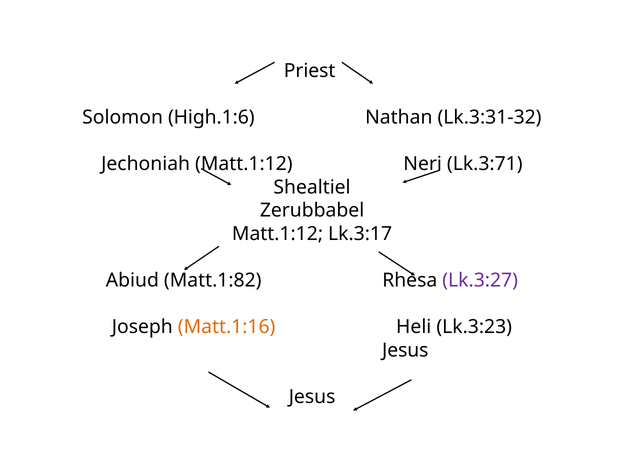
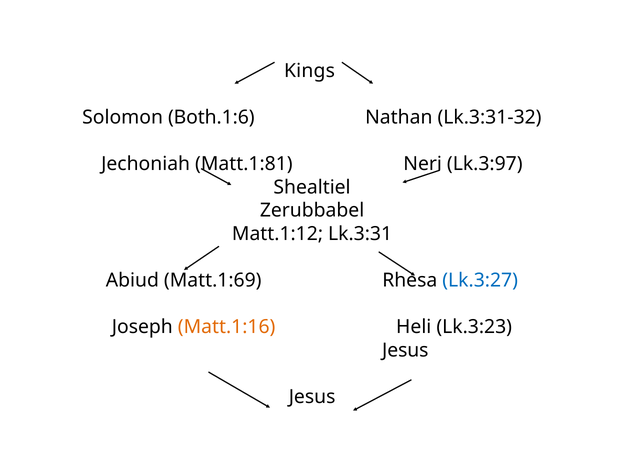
Priest: Priest -> Kings
High.1:6: High.1:6 -> Both.1:6
Jechoniah Matt.1:12: Matt.1:12 -> Matt.1:81
Lk.3:71: Lk.3:71 -> Lk.3:97
Lk.3:17: Lk.3:17 -> Lk.3:31
Matt.1:82: Matt.1:82 -> Matt.1:69
Lk.3:27 colour: purple -> blue
